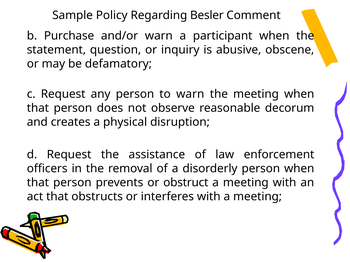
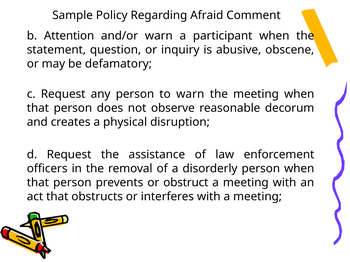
Besler: Besler -> Afraid
Purchase: Purchase -> Attention
